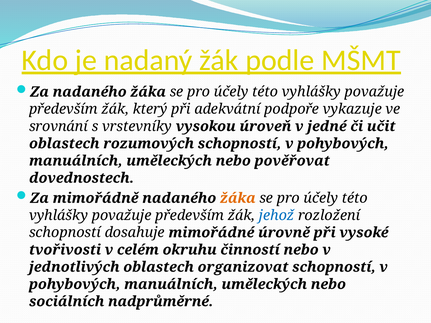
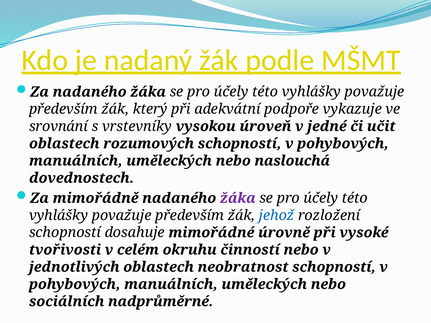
pověřovat: pověřovat -> naslouchá
žáka at (238, 198) colour: orange -> purple
organizovat: organizovat -> neobratnost
